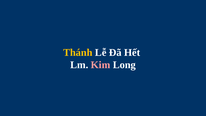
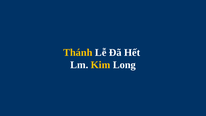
Kim colour: pink -> yellow
